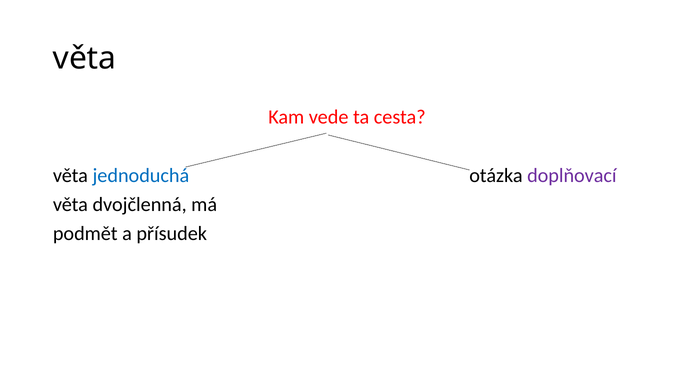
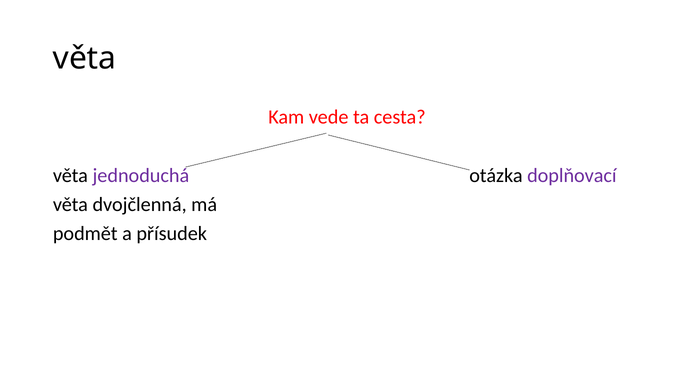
jednoduchá colour: blue -> purple
